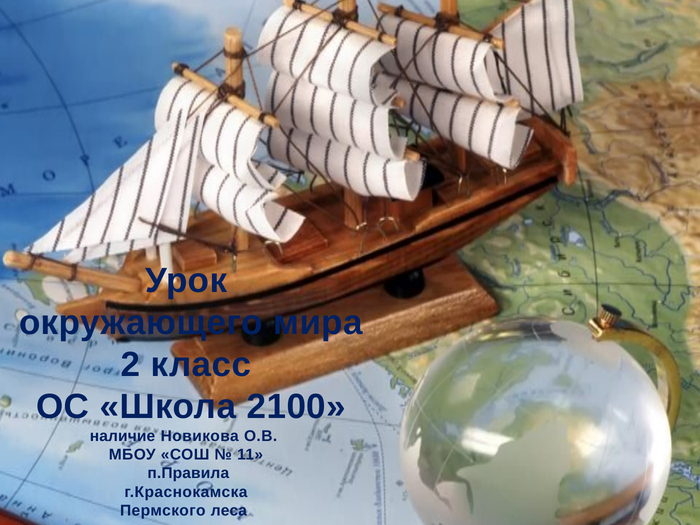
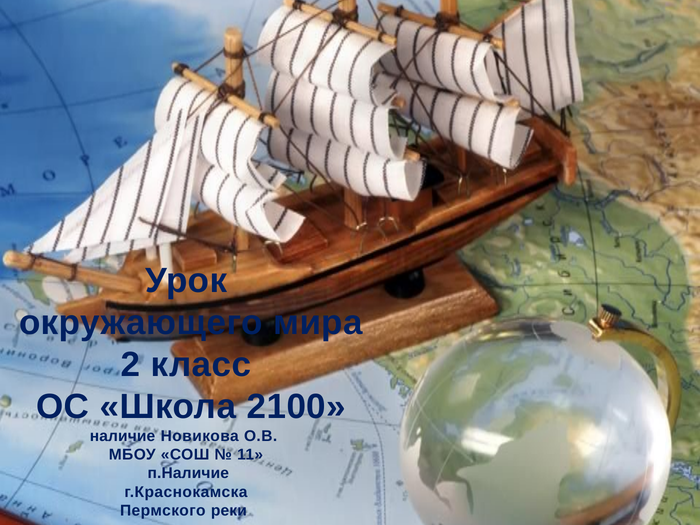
п.Правила: п.Правила -> п.Наличие
леса: леса -> реки
